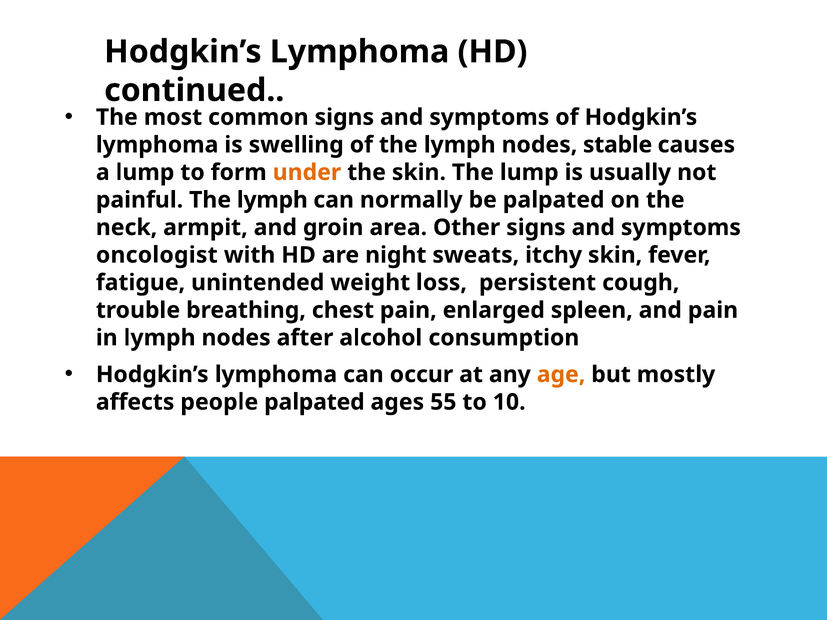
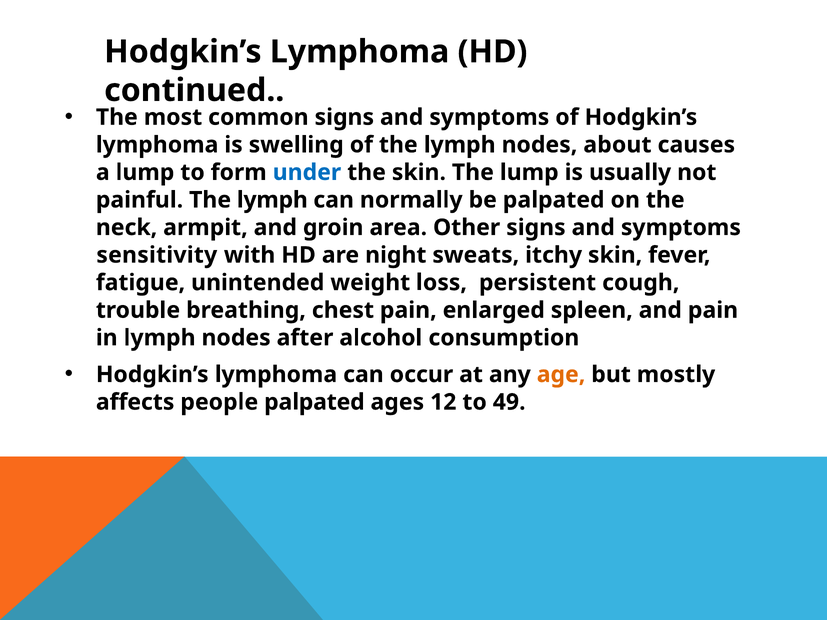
stable: stable -> about
under colour: orange -> blue
oncologist: oncologist -> sensitivity
55: 55 -> 12
10: 10 -> 49
